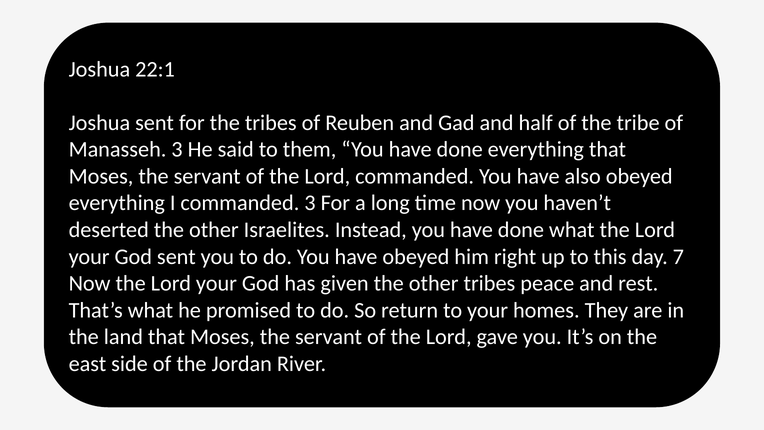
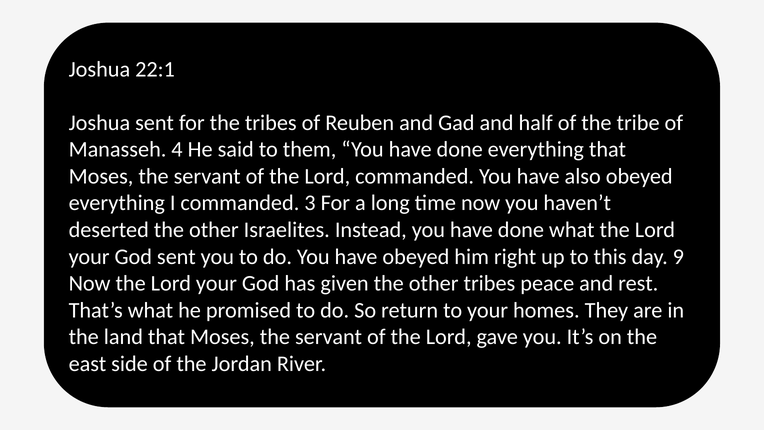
Manasseh 3: 3 -> 4
7: 7 -> 9
